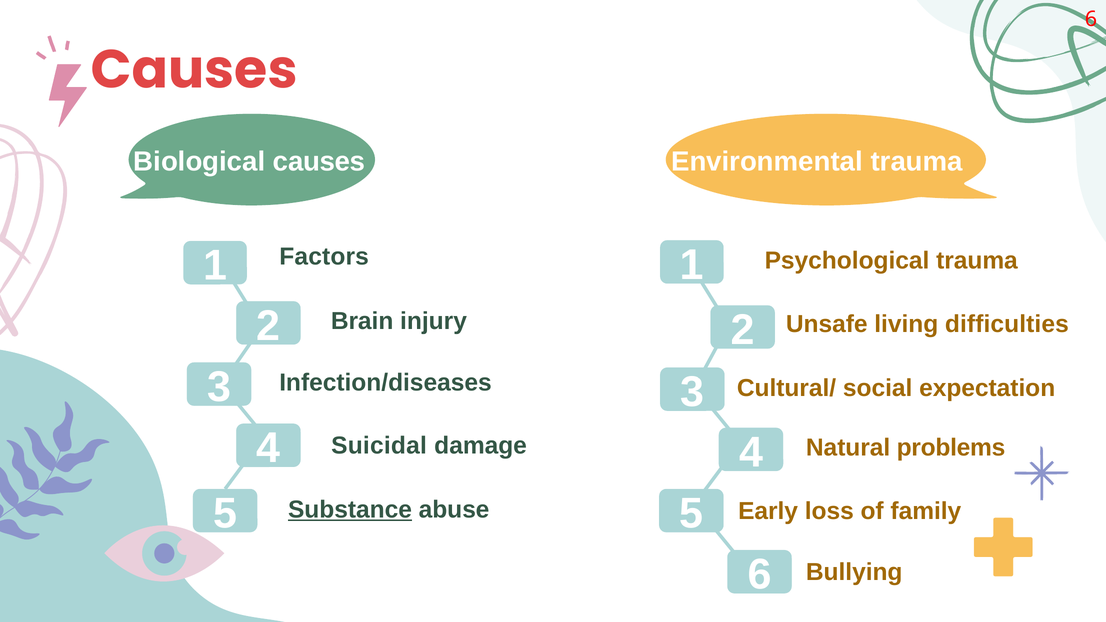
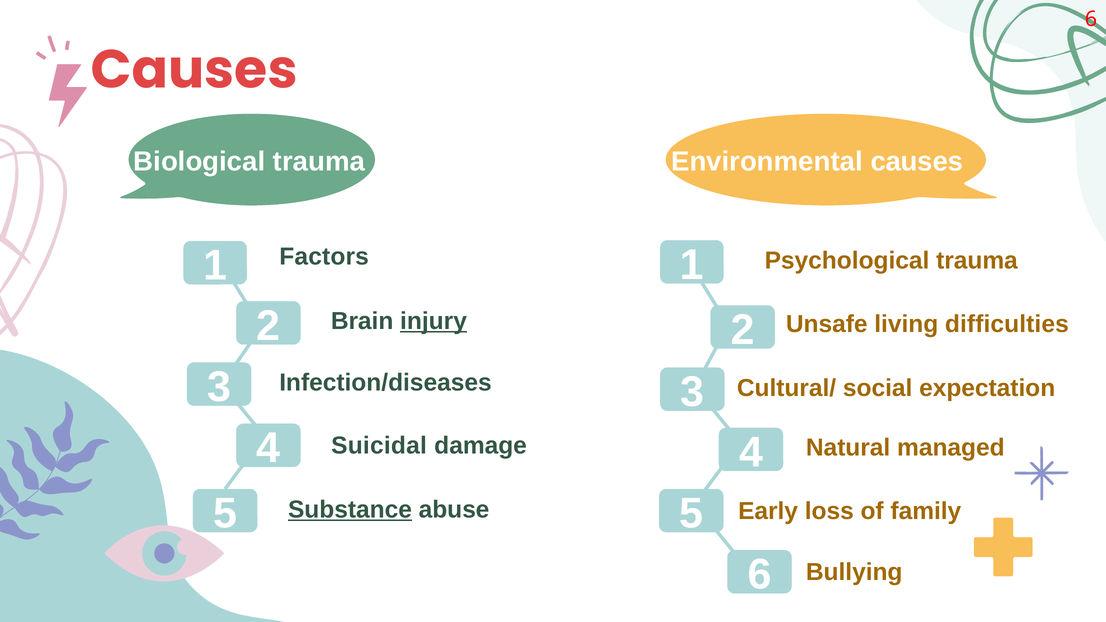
Biological causes: causes -> trauma
Environmental trauma: trauma -> causes
injury underline: none -> present
problems: problems -> managed
